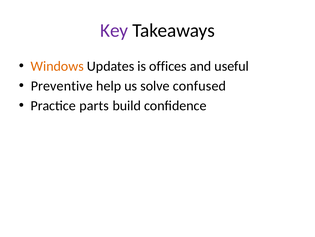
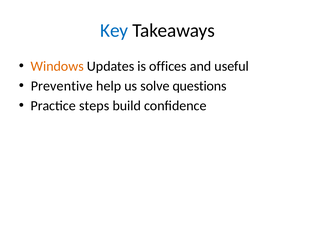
Key colour: purple -> blue
confused: confused -> questions
parts: parts -> steps
